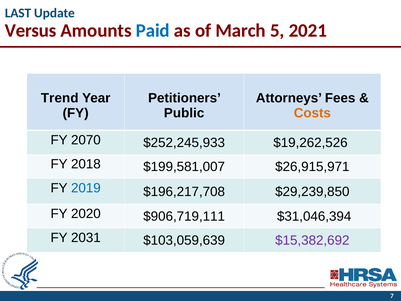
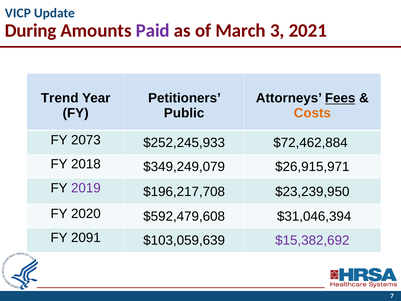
LAST: LAST -> VICP
Versus: Versus -> During
Paid colour: blue -> purple
5: 5 -> 3
Fees underline: none -> present
2070: 2070 -> 2073
$19,262,526: $19,262,526 -> $72,462,884
$199,581,007: $199,581,007 -> $349,249,079
2019 colour: blue -> purple
$29,239,850: $29,239,850 -> $23,239,950
$906,719,111: $906,719,111 -> $592,479,608
2031: 2031 -> 2091
